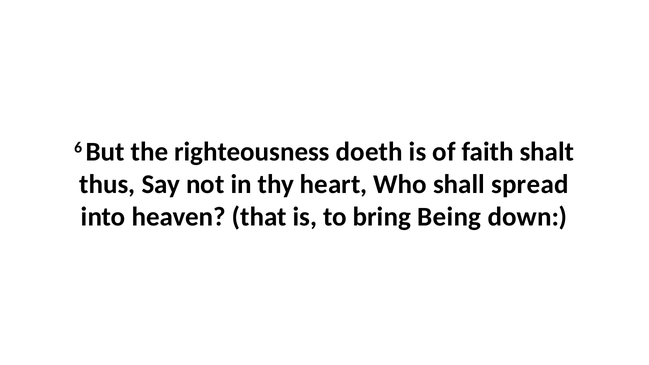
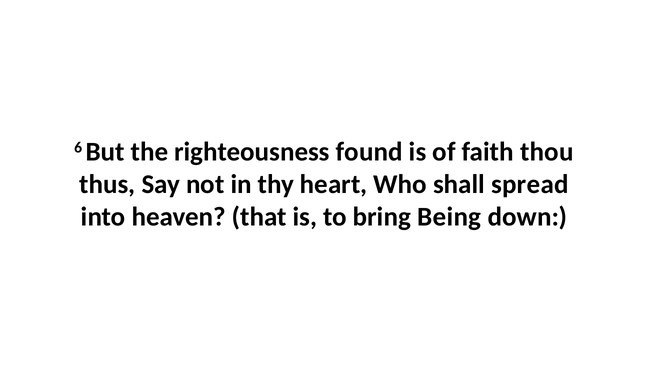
doeth: doeth -> found
shalt: shalt -> thou
